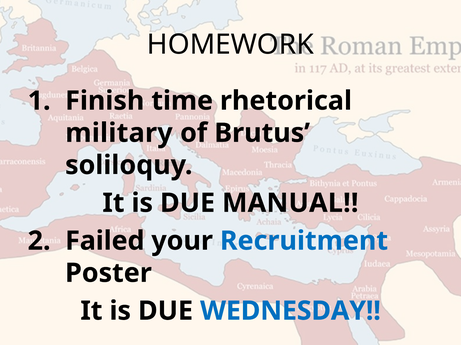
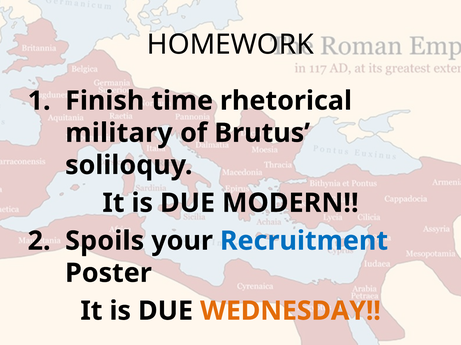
MANUAL: MANUAL -> MODERN
Failed: Failed -> Spoils
WEDNESDAY colour: blue -> orange
